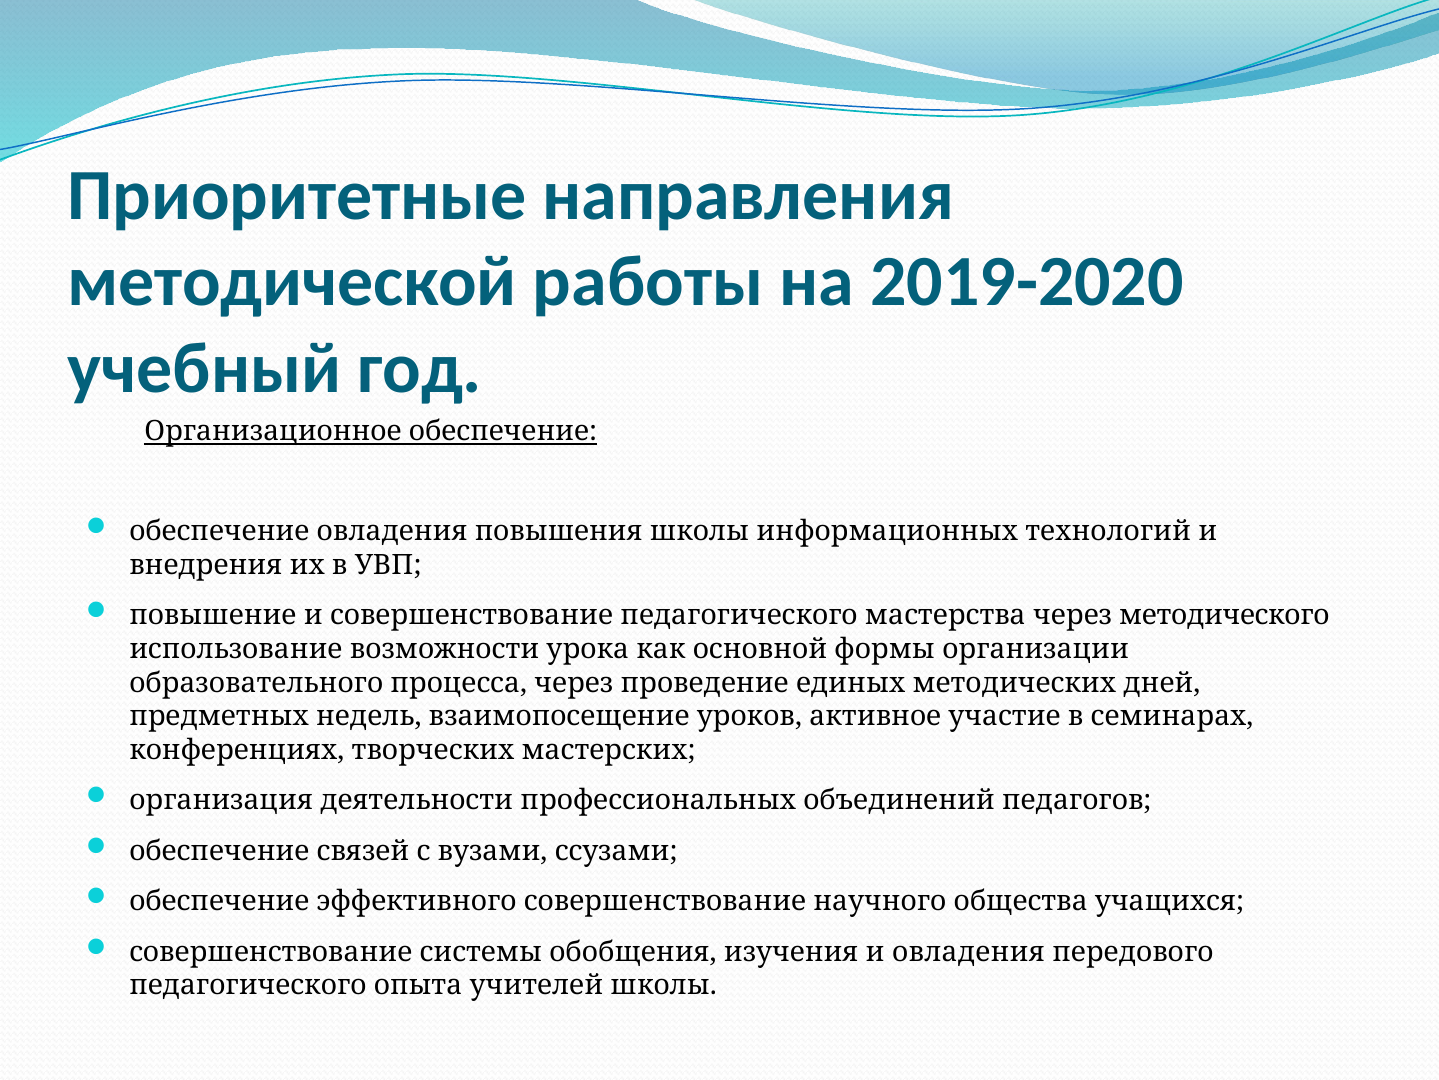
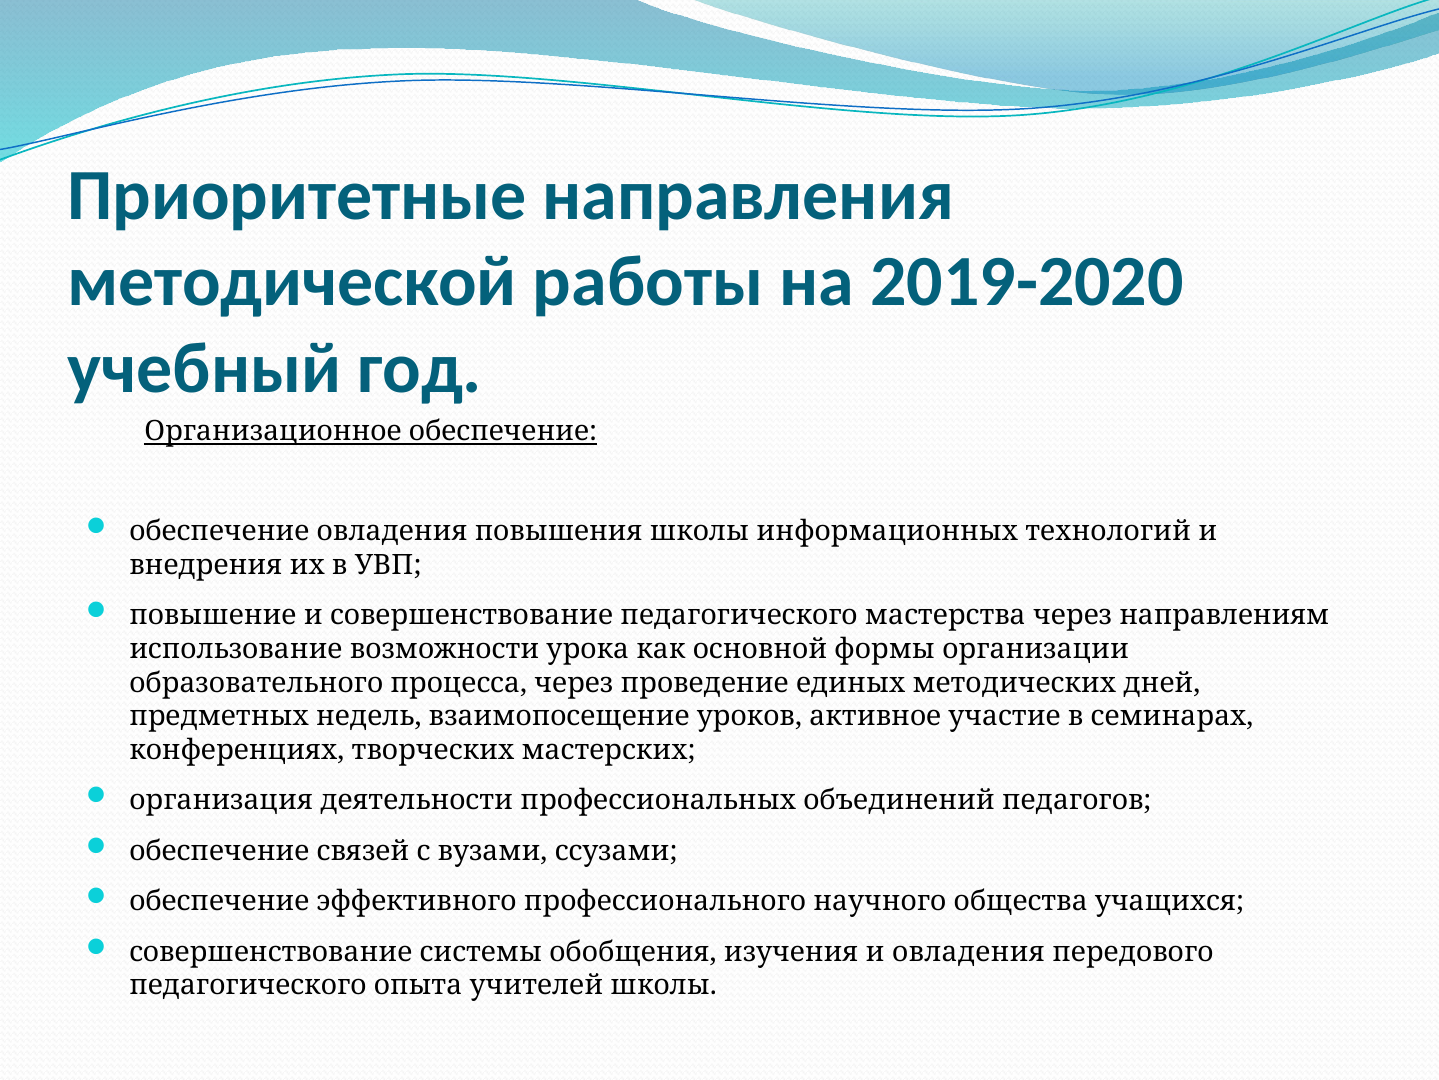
методического: методического -> направлениям
эффективного совершенствование: совершенствование -> профессионального
